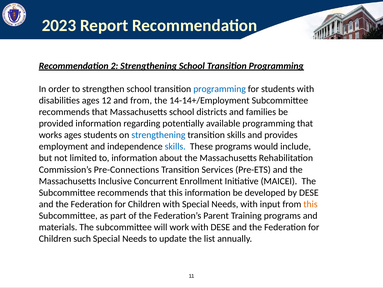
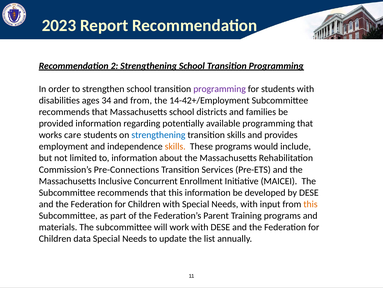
programming at (220, 89) colour: blue -> purple
12: 12 -> 34
14-14+/Employment: 14-14+/Employment -> 14-42+/Employment
works ages: ages -> care
skills at (175, 146) colour: blue -> orange
such: such -> data
